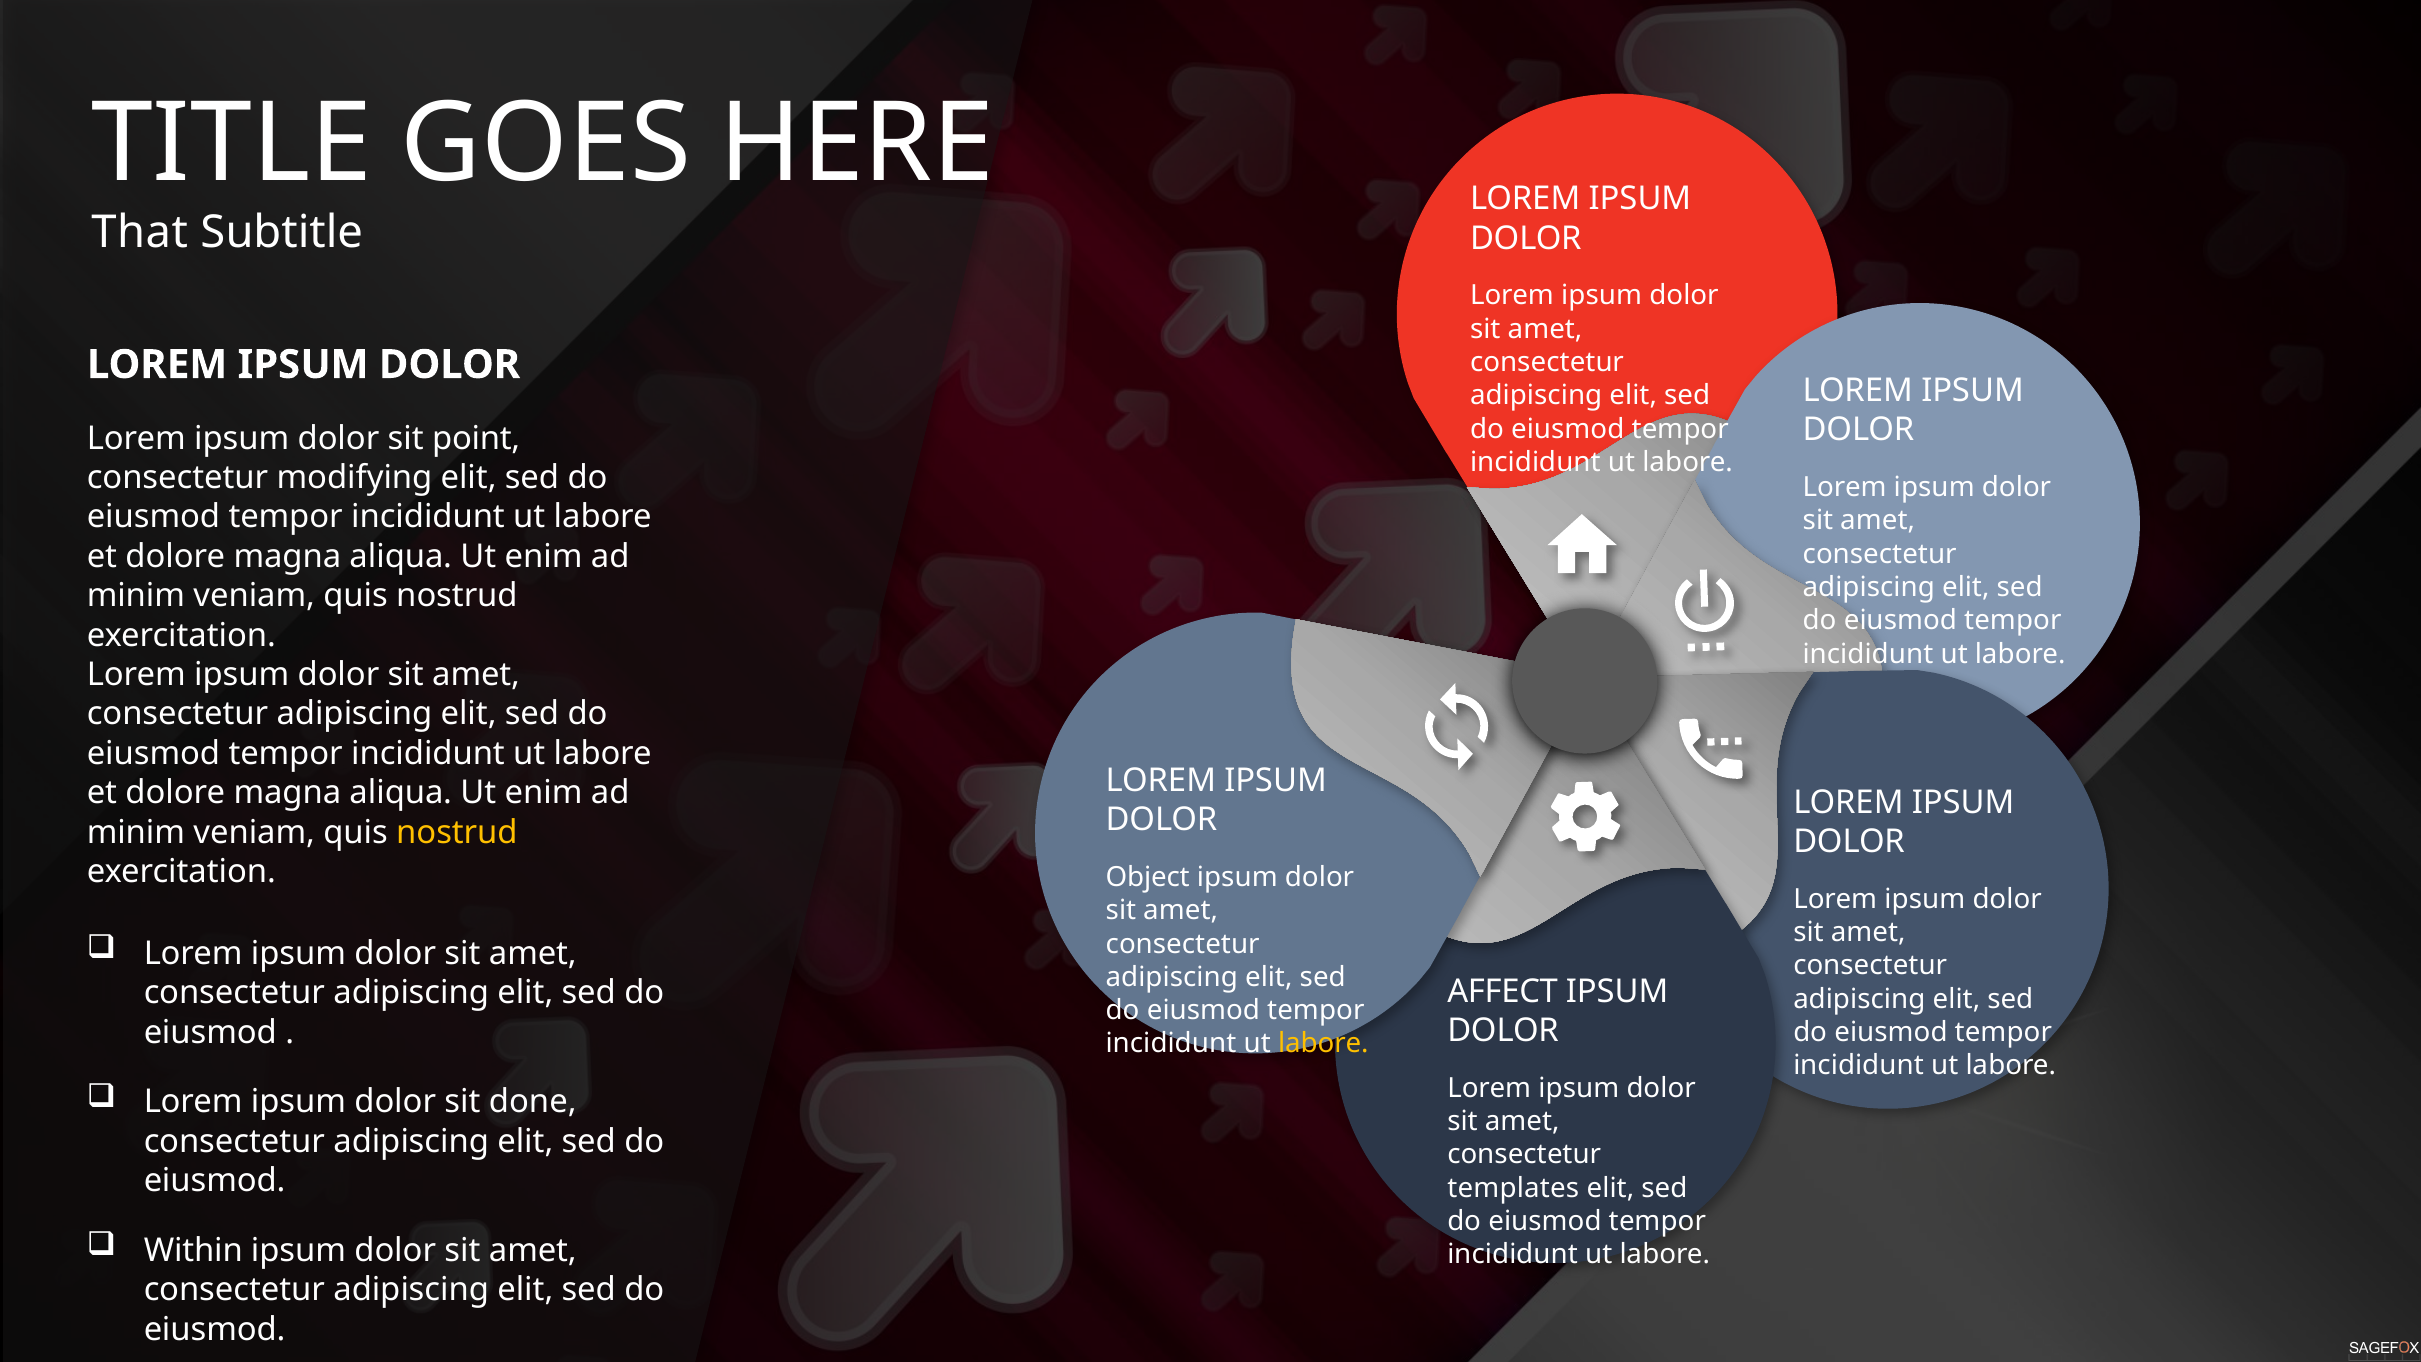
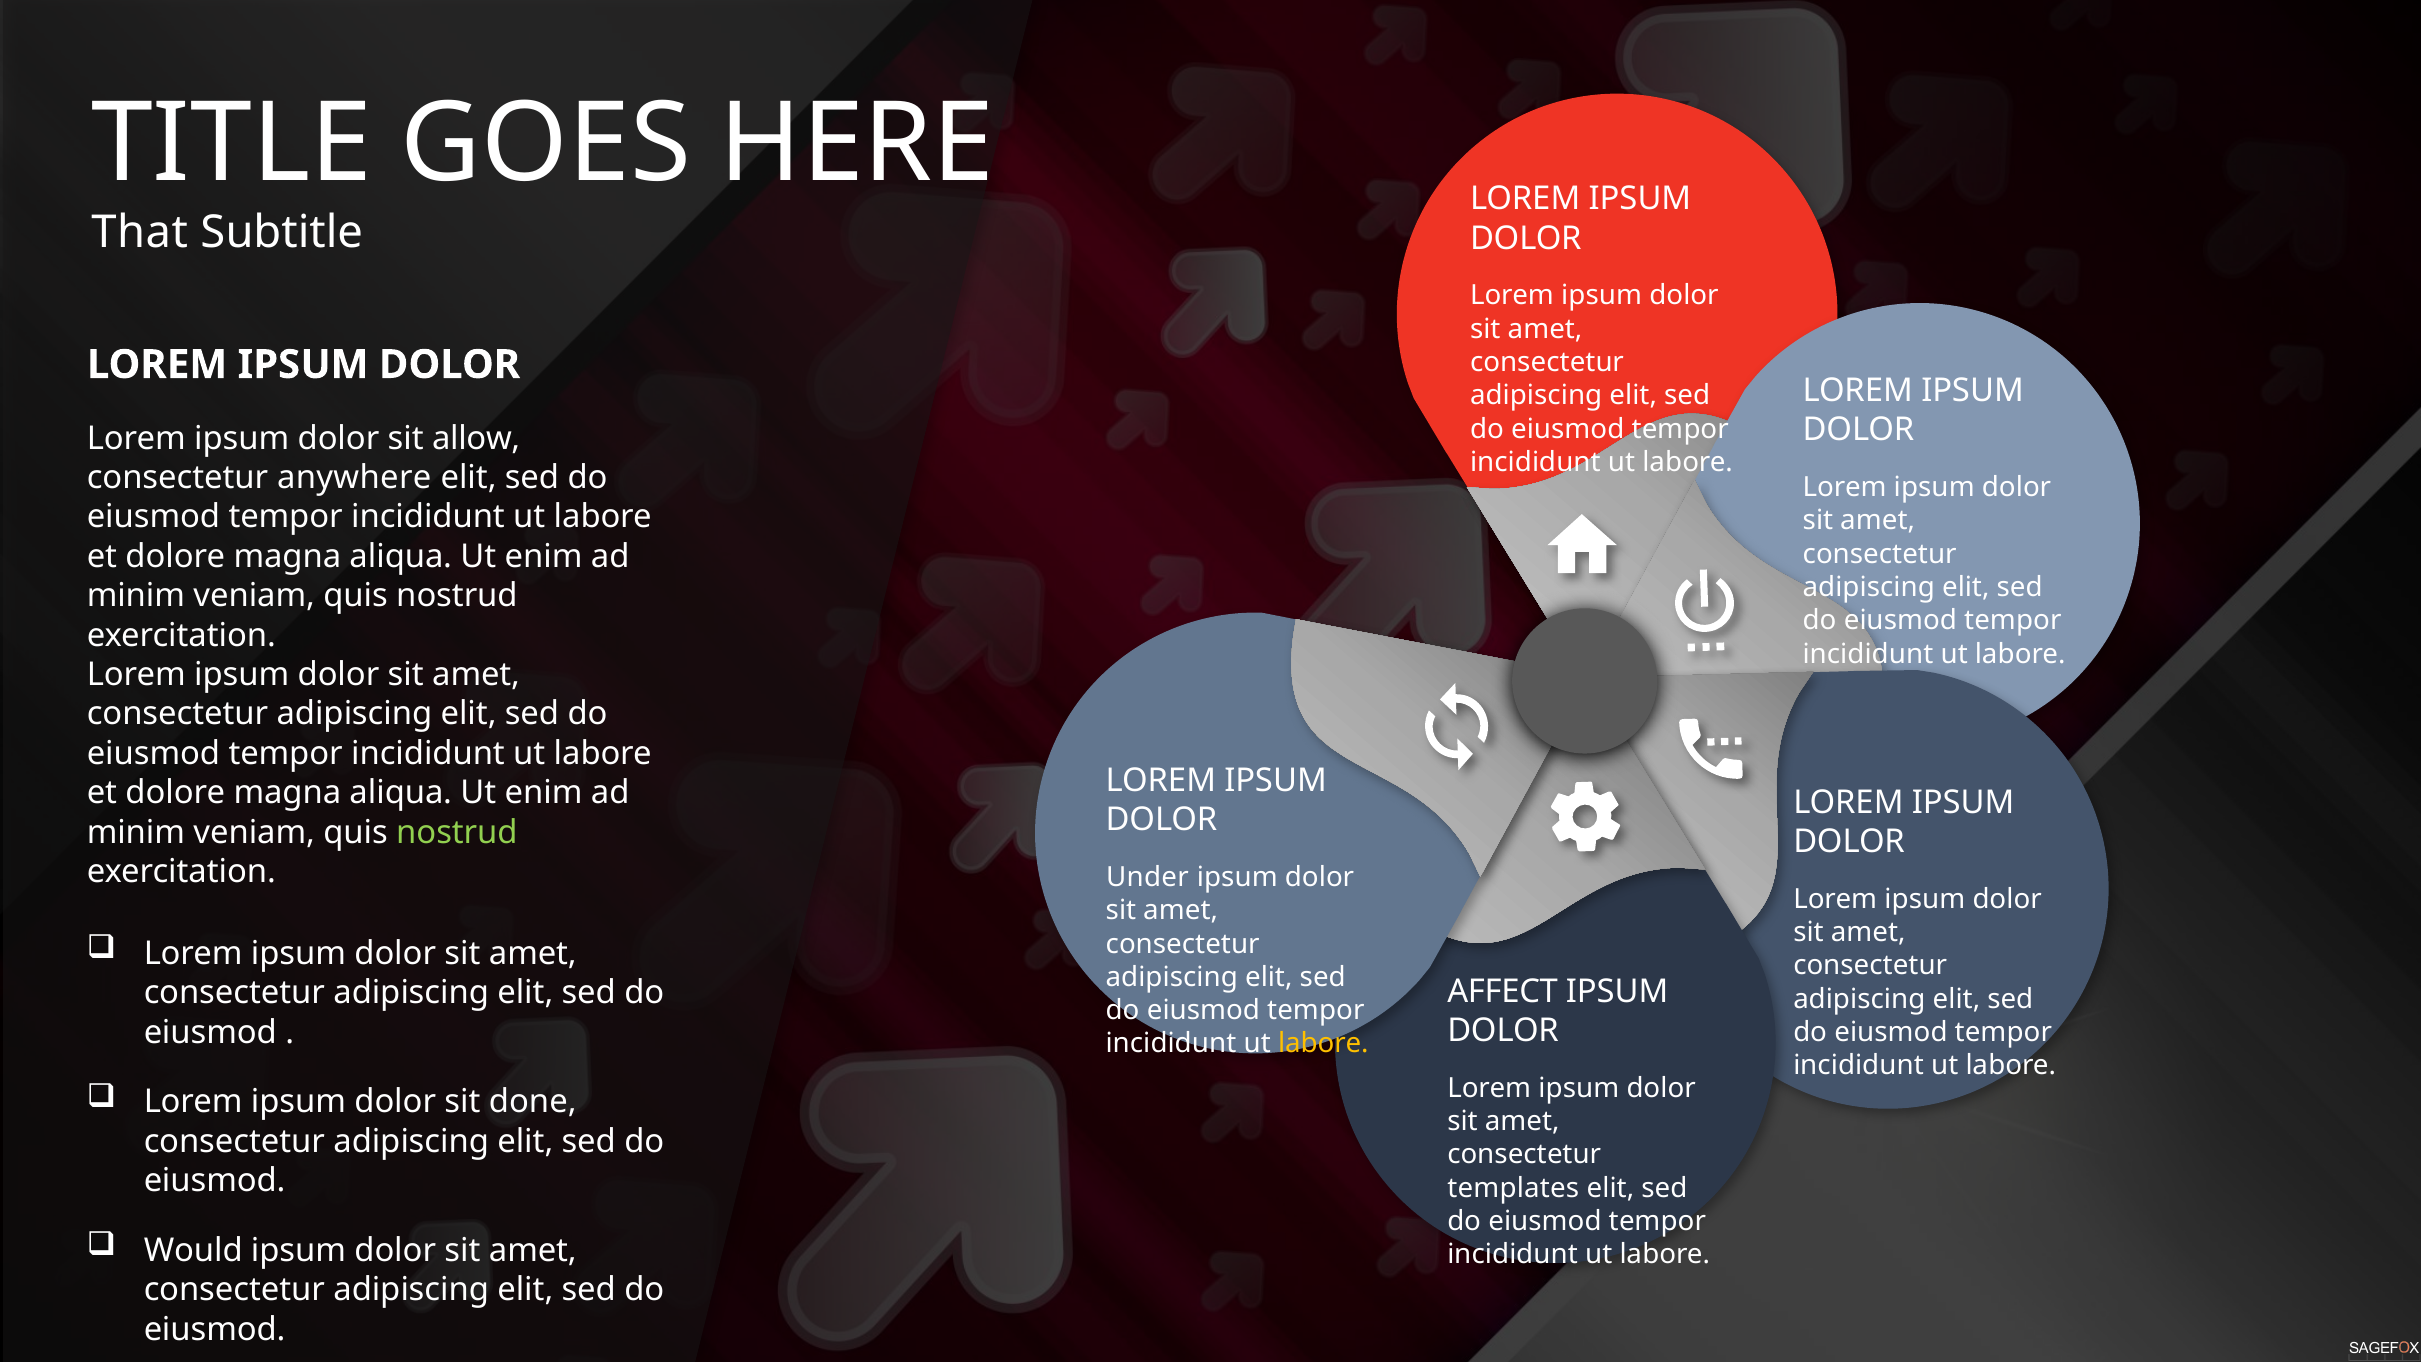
point: point -> allow
modifying: modifying -> anywhere
nostrud at (457, 832) colour: yellow -> light green
Object: Object -> Under
Within: Within -> Would
